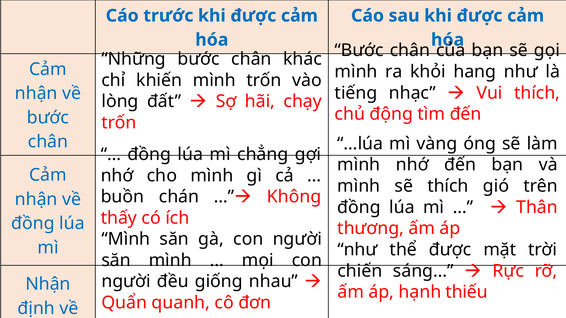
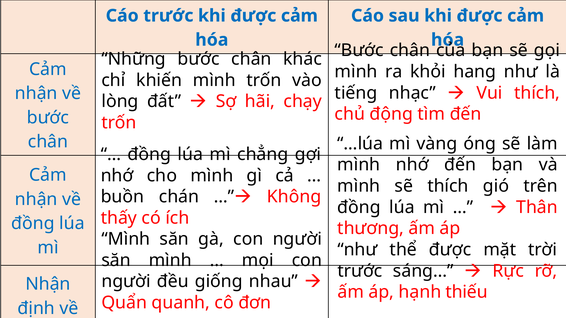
chiến at (360, 271): chiến -> trước
